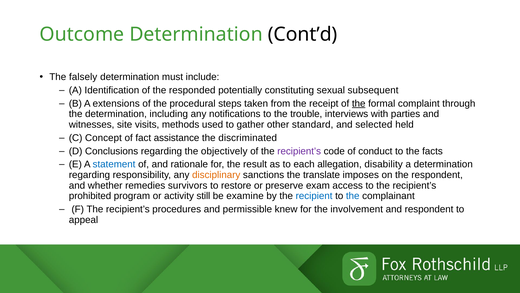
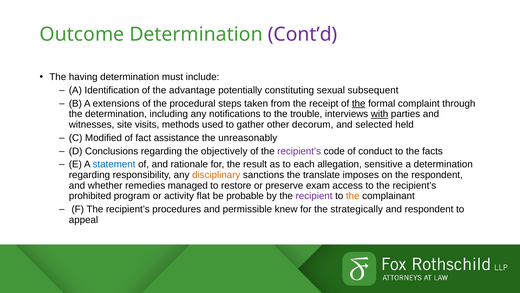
Cont’d colour: black -> purple
falsely: falsely -> having
responded: responded -> advantage
with underline: none -> present
standard: standard -> decorum
Concept: Concept -> Modified
discriminated: discriminated -> unreasonably
disability: disability -> sensitive
survivors: survivors -> managed
still: still -> flat
examine: examine -> probable
recipient colour: blue -> purple
the at (353, 196) colour: blue -> orange
involvement: involvement -> strategically
